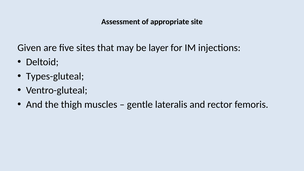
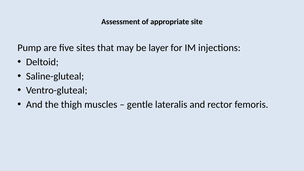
Given: Given -> Pump
Types-gluteal: Types-gluteal -> Saline-gluteal
